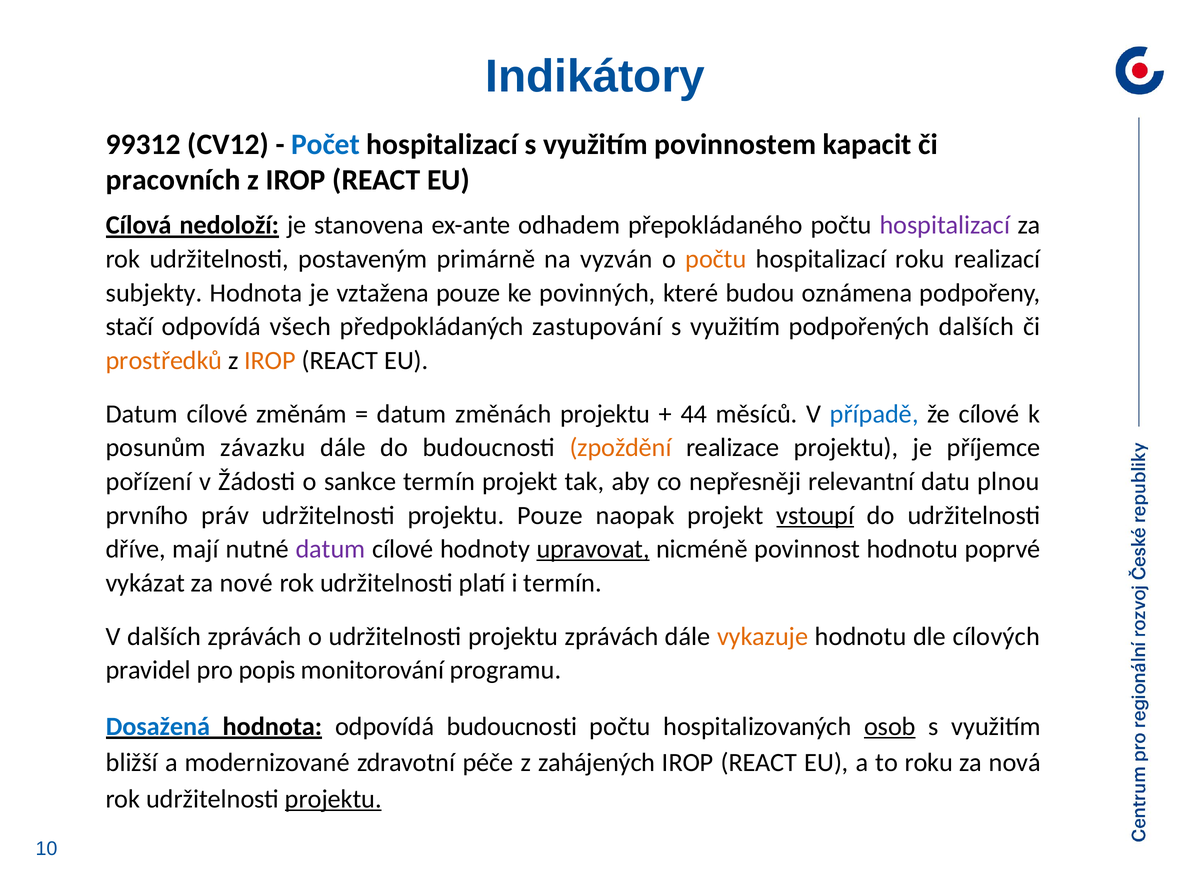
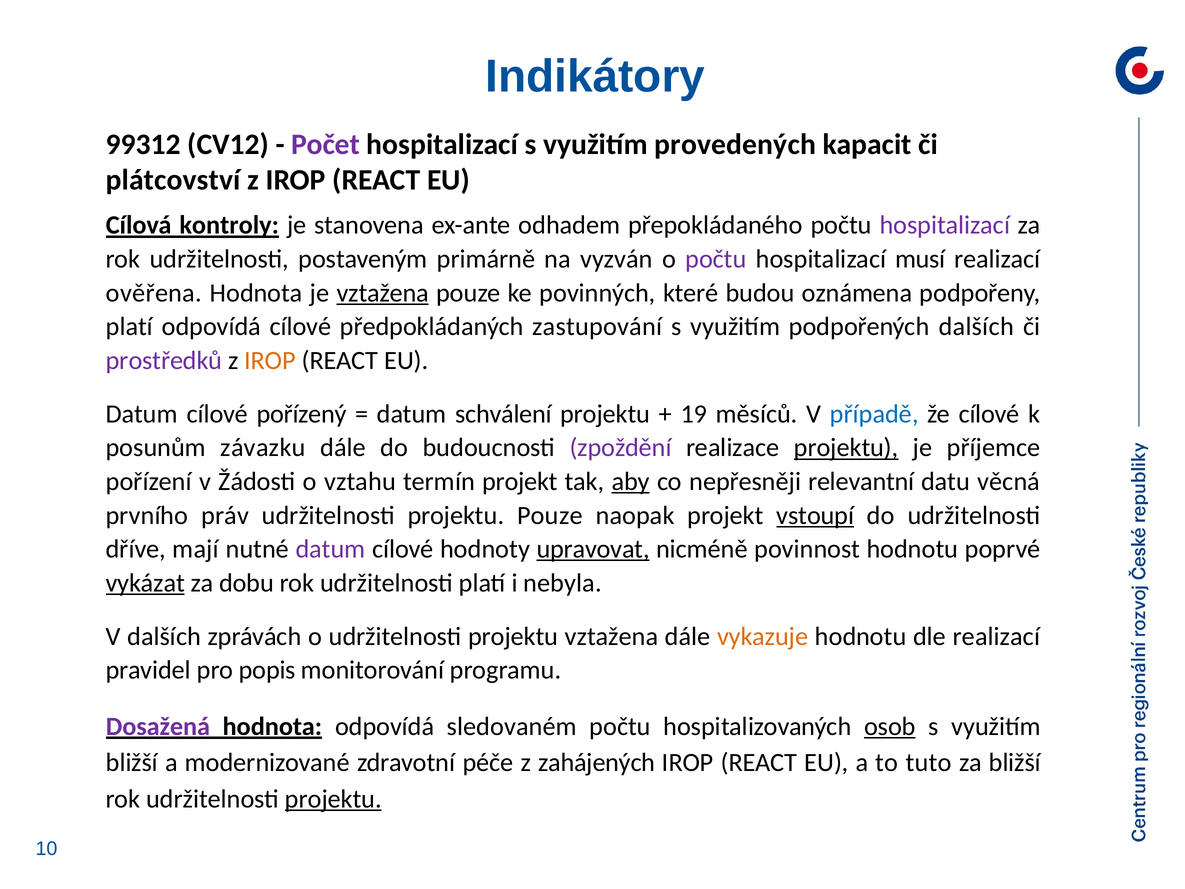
Počet colour: blue -> purple
povinnostem: povinnostem -> provedených
pracovních: pracovních -> plátcovství
nedoloží: nedoloží -> kontroly
počtu at (716, 259) colour: orange -> purple
hospitalizací roku: roku -> musí
subjekty: subjekty -> ověřena
vztažena at (383, 293) underline: none -> present
stačí at (130, 327): stačí -> platí
odpovídá všech: všech -> cílové
prostředků colour: orange -> purple
změnám: změnám -> pořízený
změnách: změnách -> schválení
44: 44 -> 19
zpoždění colour: orange -> purple
projektu at (846, 448) underline: none -> present
sankce: sankce -> vztahu
aby underline: none -> present
plnou: plnou -> věcná
vykázat underline: none -> present
nové: nové -> dobu
i termín: termín -> nebyla
projektu zprávách: zprávách -> vztažena
dle cílových: cílových -> realizací
Dosažená colour: blue -> purple
odpovídá budoucnosti: budoucnosti -> sledovaném
to roku: roku -> tuto
za nová: nová -> bližší
